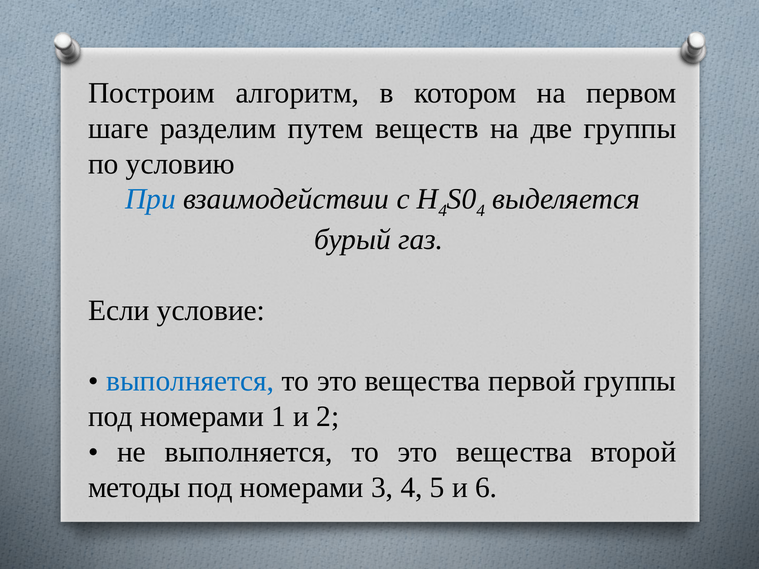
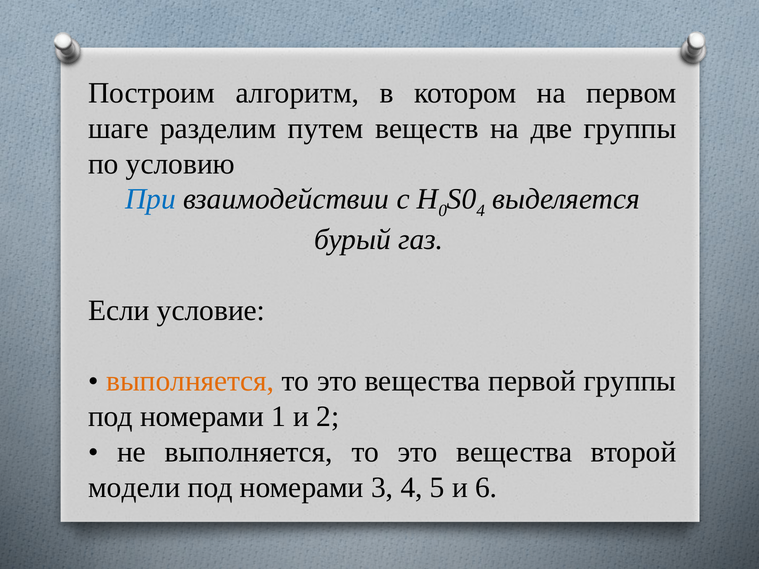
4 at (443, 211): 4 -> 0
выполняется at (190, 381) colour: blue -> orange
методы: методы -> модели
